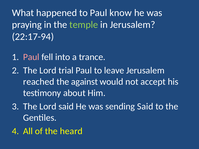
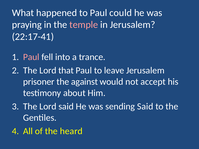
know: know -> could
temple colour: light green -> pink
22:17-94: 22:17-94 -> 22:17-41
trial: trial -> that
reached: reached -> prisoner
